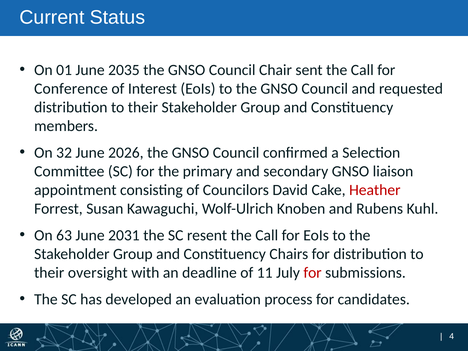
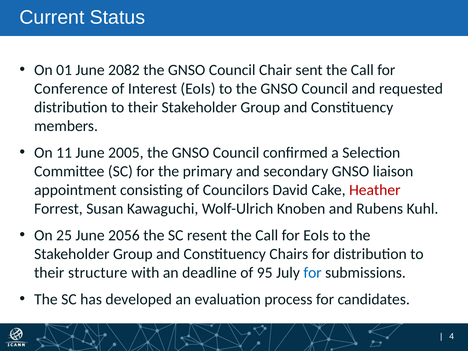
2035: 2035 -> 2082
32: 32 -> 11
2026: 2026 -> 2005
63: 63 -> 25
2031: 2031 -> 2056
oversight: oversight -> structure
11: 11 -> 95
for at (313, 273) colour: red -> blue
